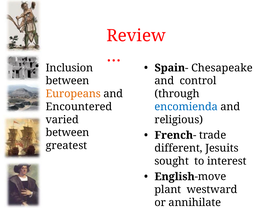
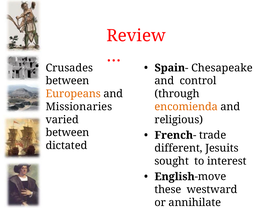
Inclusion: Inclusion -> Crusades
Encountered: Encountered -> Missionaries
encomienda colour: blue -> orange
greatest: greatest -> dictated
plant: plant -> these
